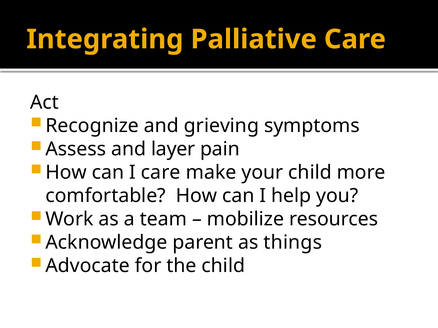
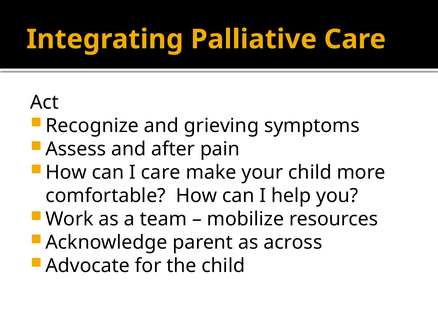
layer: layer -> after
things: things -> across
